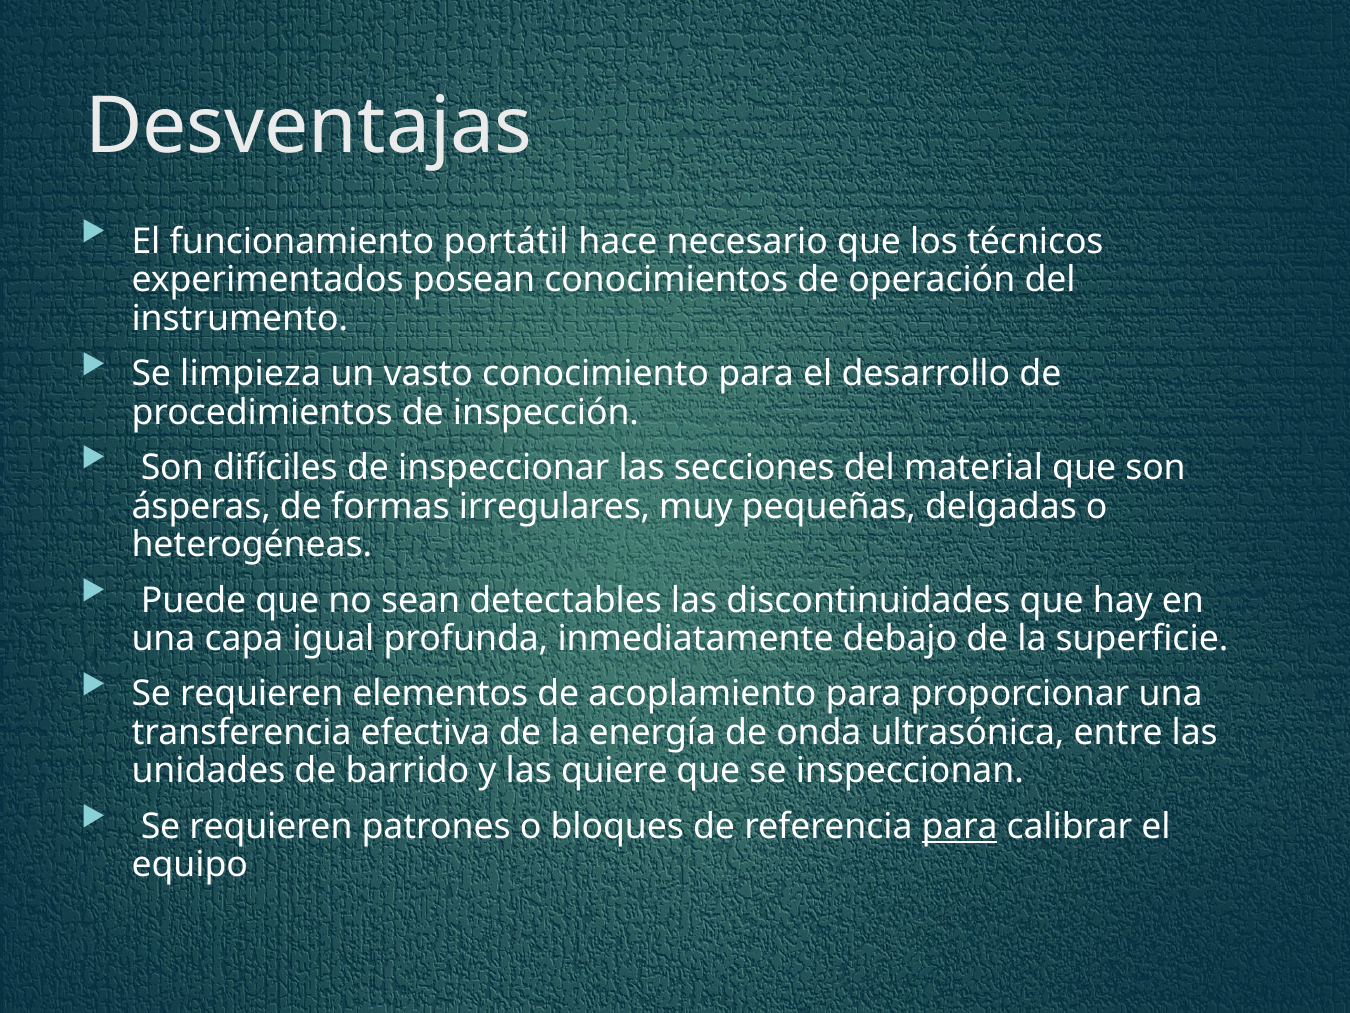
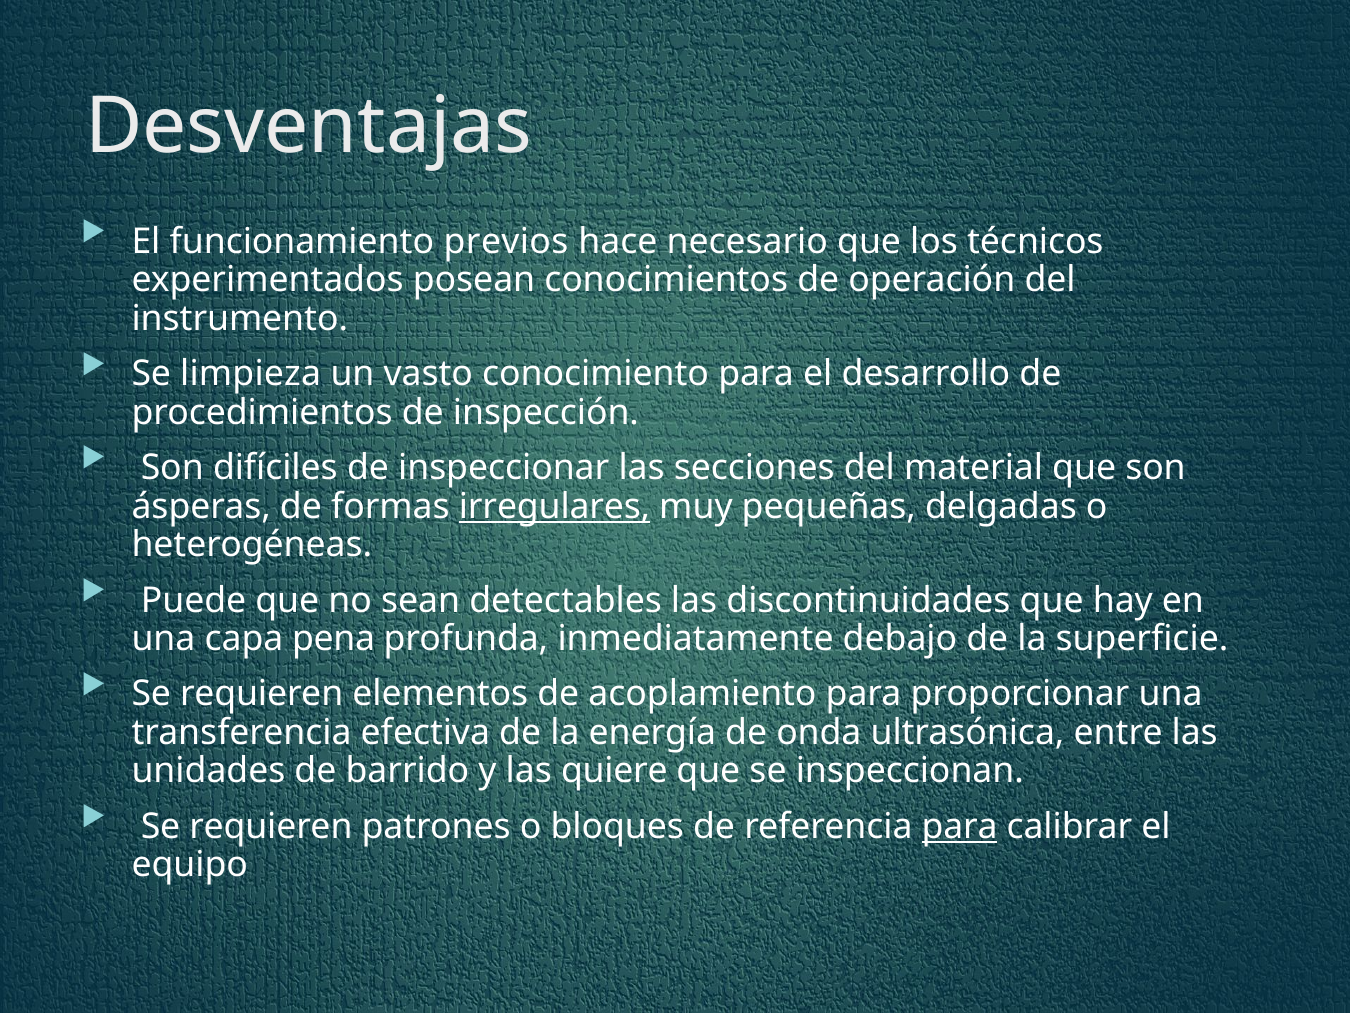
portátil: portátil -> previos
irregulares underline: none -> present
igual: igual -> pena
